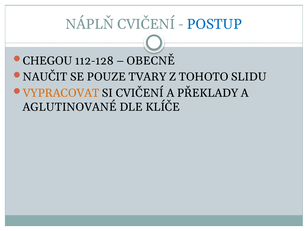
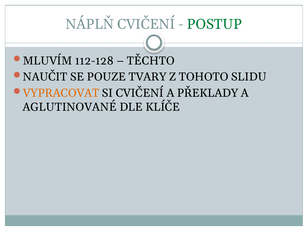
POSTUP colour: blue -> green
CHEGOU: CHEGOU -> MLUVÍM
OBECNĚ: OBECNĚ -> TĚCHTO
